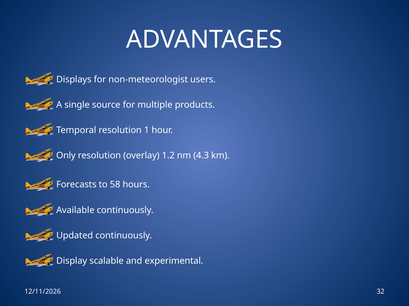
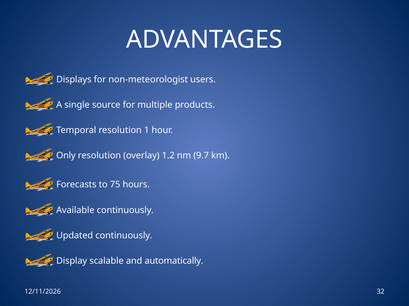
4.3: 4.3 -> 9.7
58: 58 -> 75
experimental: experimental -> automatically
